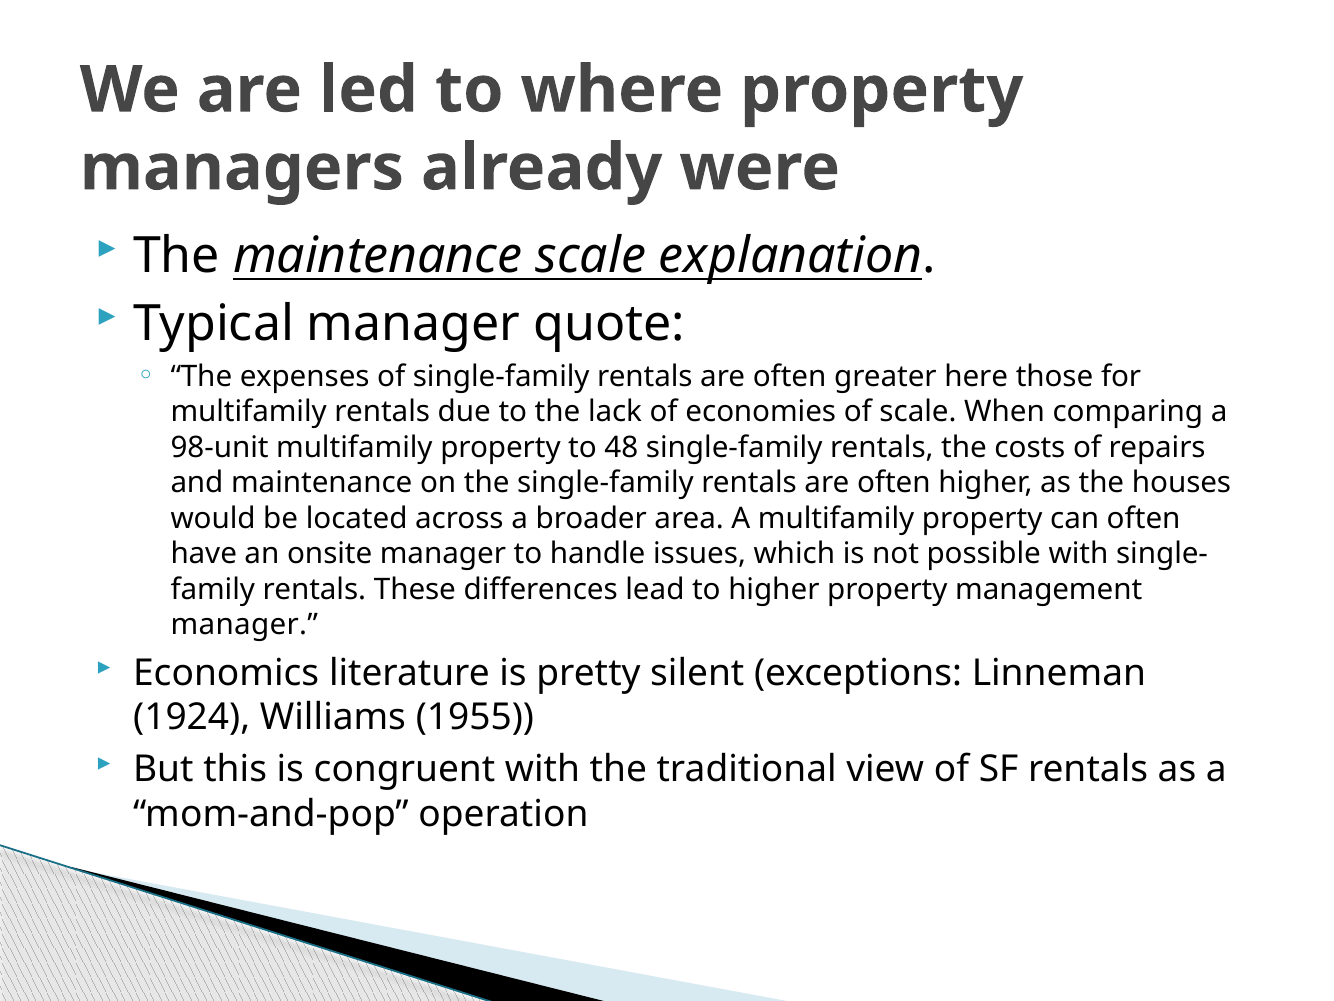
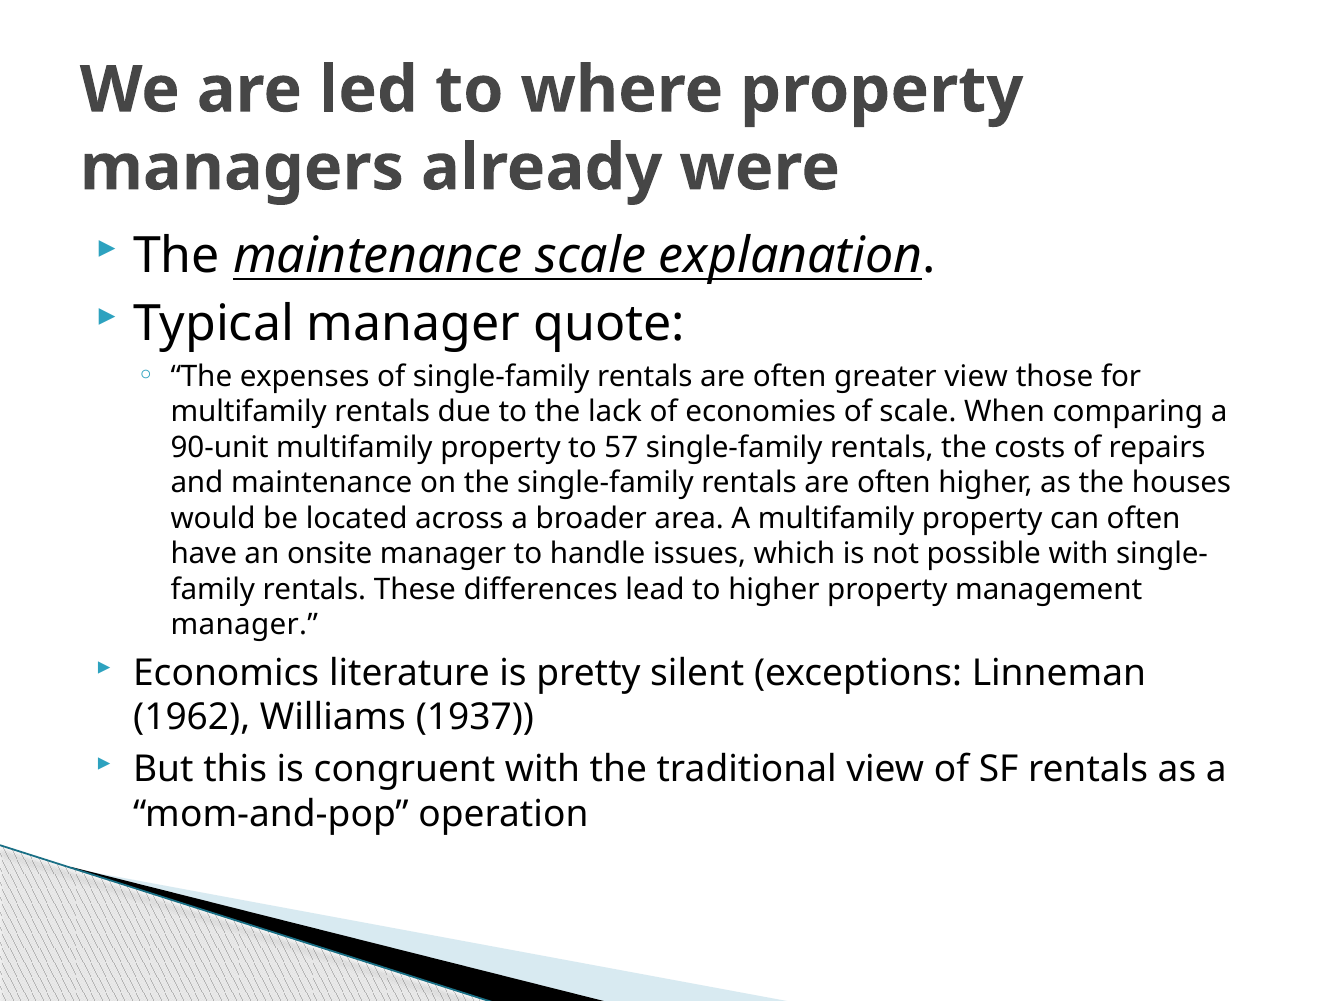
greater here: here -> view
98-unit: 98-unit -> 90-unit
48: 48 -> 57
1924: 1924 -> 1962
1955: 1955 -> 1937
